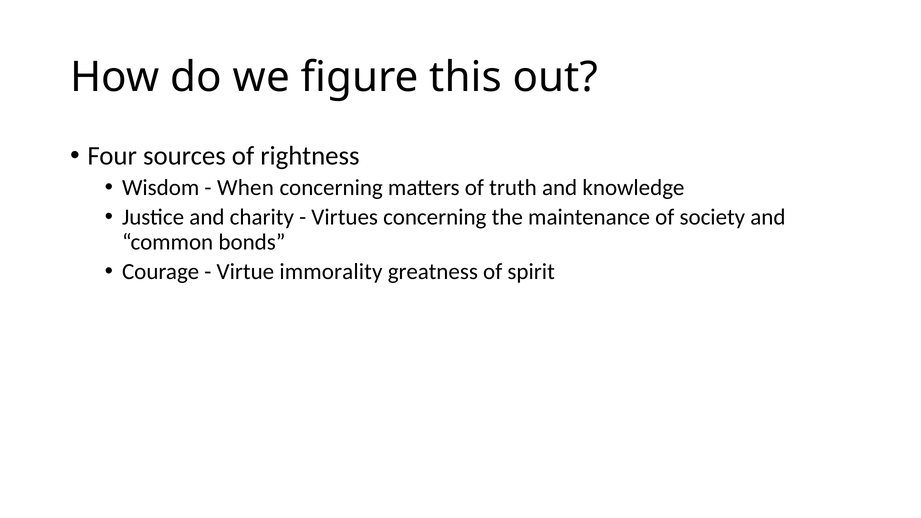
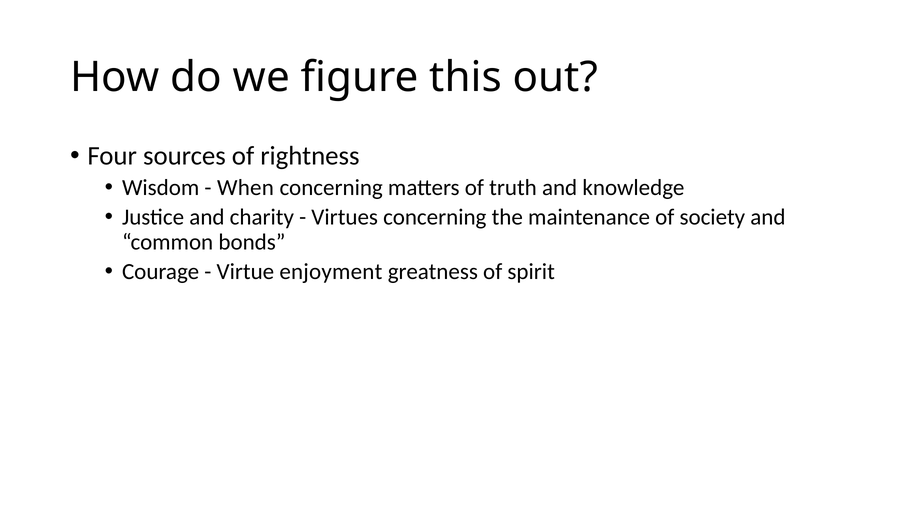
immorality: immorality -> enjoyment
